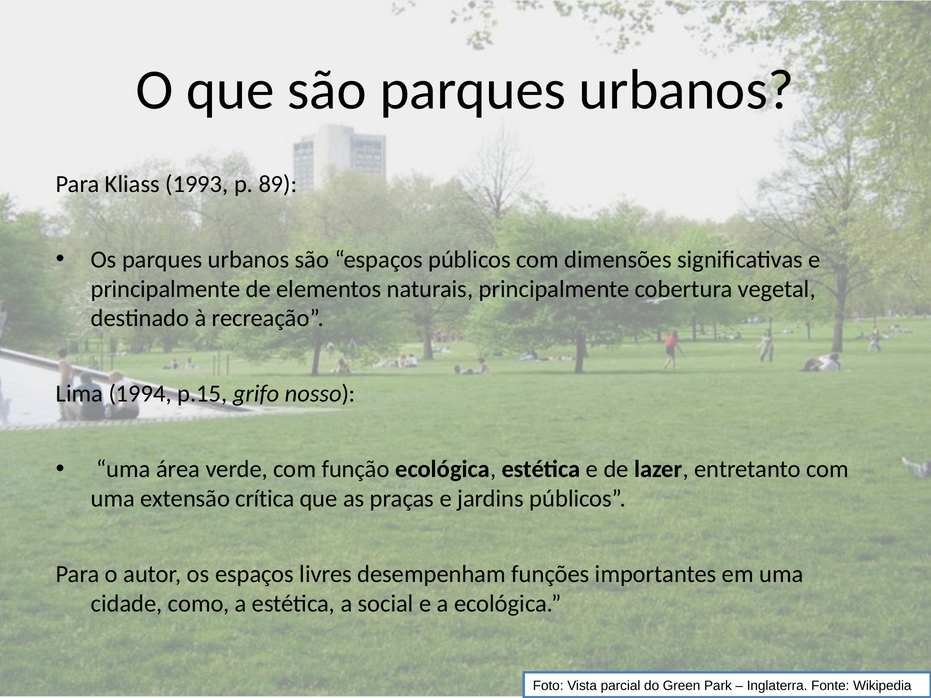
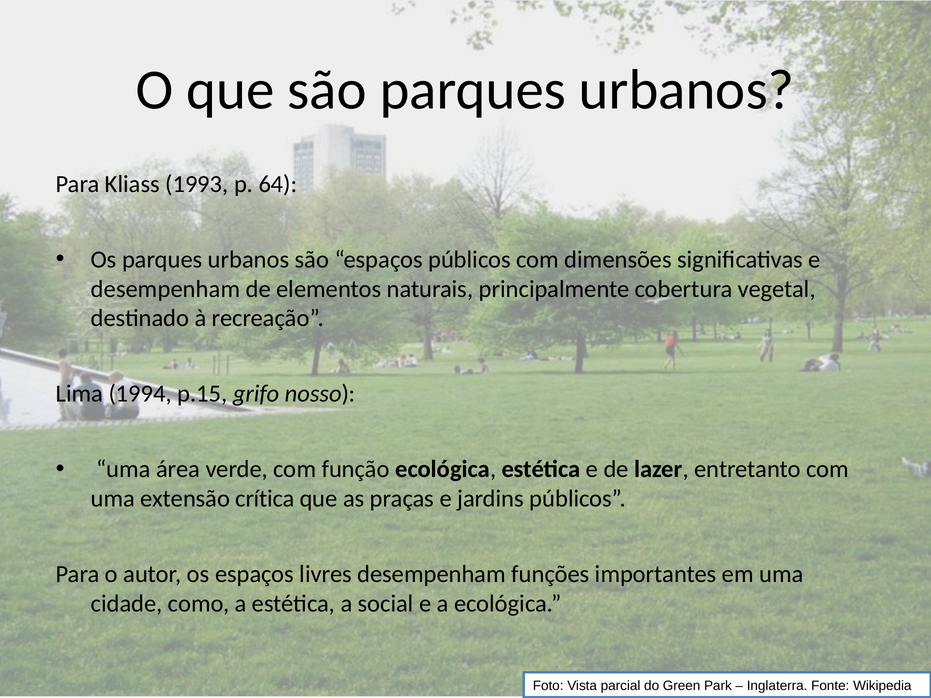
89: 89 -> 64
principalmente at (166, 289): principalmente -> desempenham
